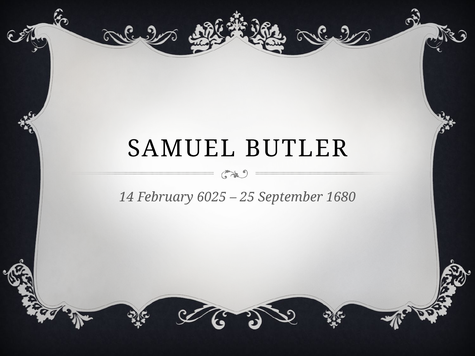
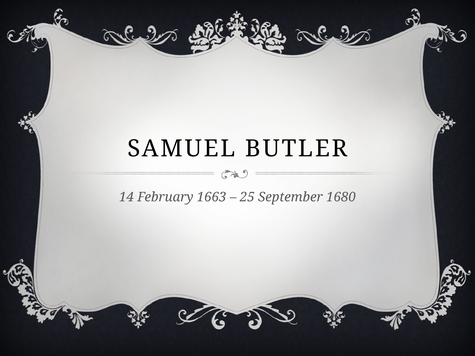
6025: 6025 -> 1663
